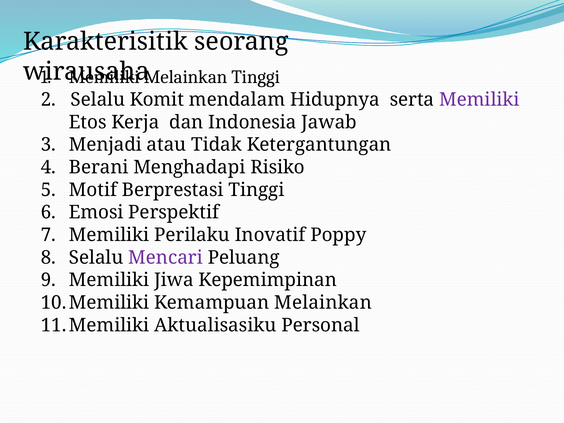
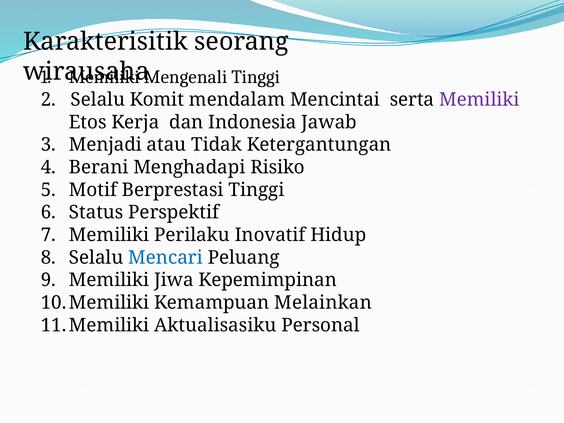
Melainkan at (186, 77): Melainkan -> Mengenali
Hidupnya: Hidupnya -> Mencintai
Emosi: Emosi -> Status
Poppy: Poppy -> Hidup
Mencari colour: purple -> blue
